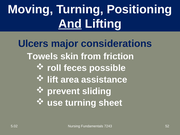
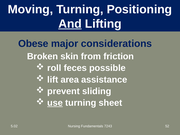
Ulcers: Ulcers -> Obese
Towels: Towels -> Broken
use underline: none -> present
